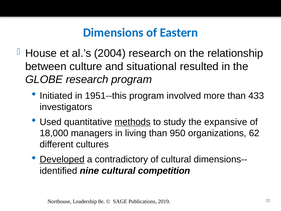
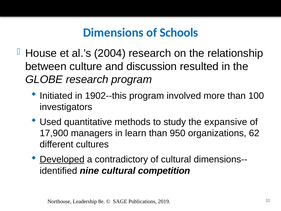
Eastern: Eastern -> Schools
situational: situational -> discussion
1951--this: 1951--this -> 1902--this
433: 433 -> 100
methods underline: present -> none
18,000: 18,000 -> 17,900
living: living -> learn
